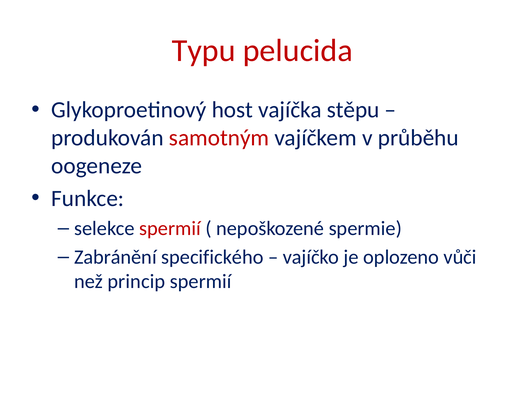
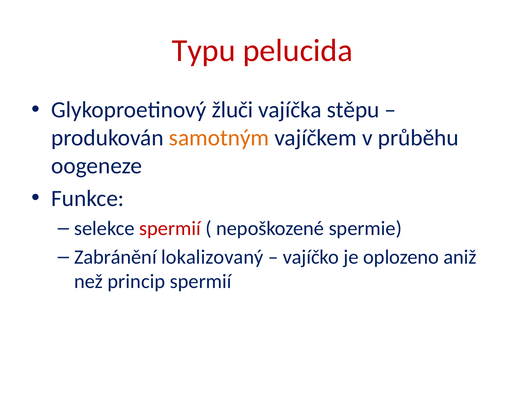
host: host -> žluči
samotným colour: red -> orange
specifického: specifického -> lokalizovaný
vůči: vůči -> aniž
